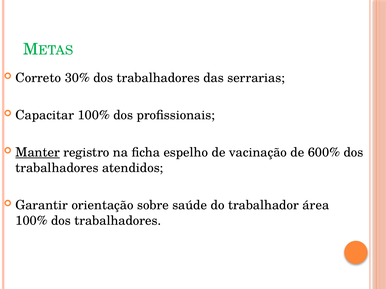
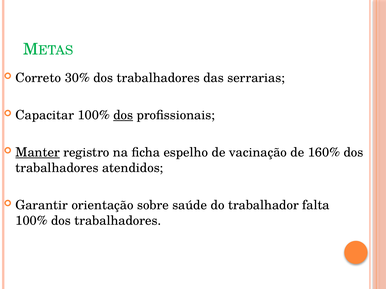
dos at (123, 115) underline: none -> present
600%: 600% -> 160%
área: área -> falta
